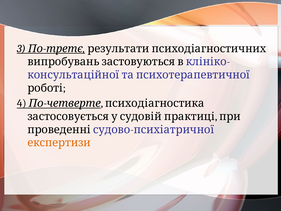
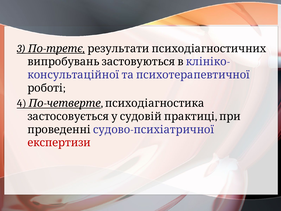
експертизи colour: orange -> red
